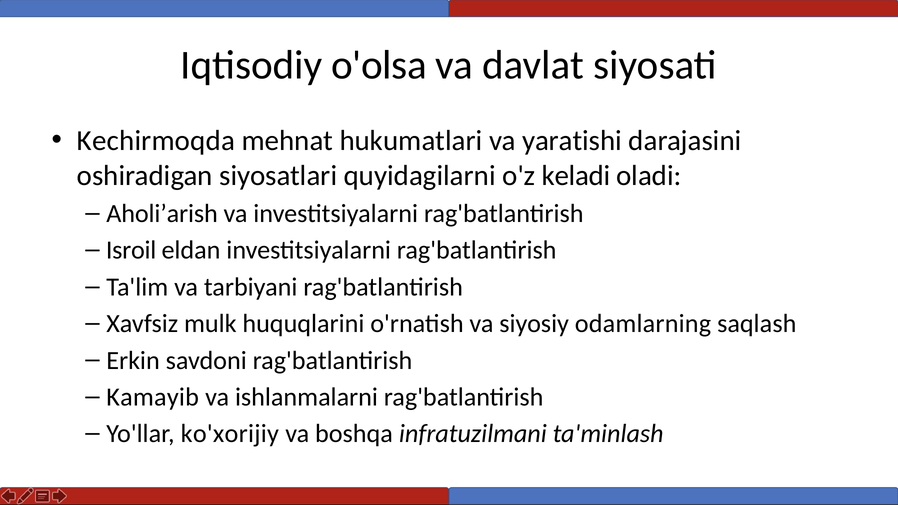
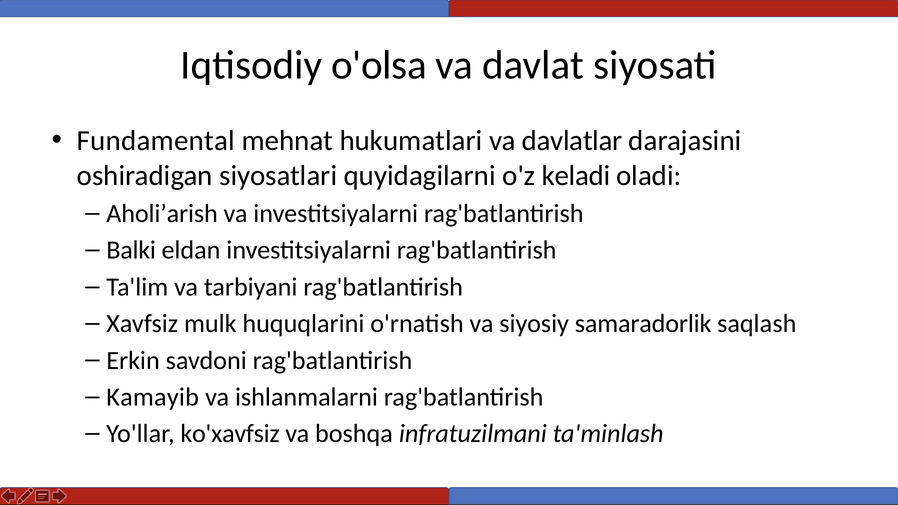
Kechirmoqda: Kechirmoqda -> Fundamental
yaratishi: yaratishi -> davlatlar
Isroil: Isroil -> Balki
odamlarning: odamlarning -> samaradorlik
ko'xorijiy: ko'xorijiy -> ko'xavfsiz
